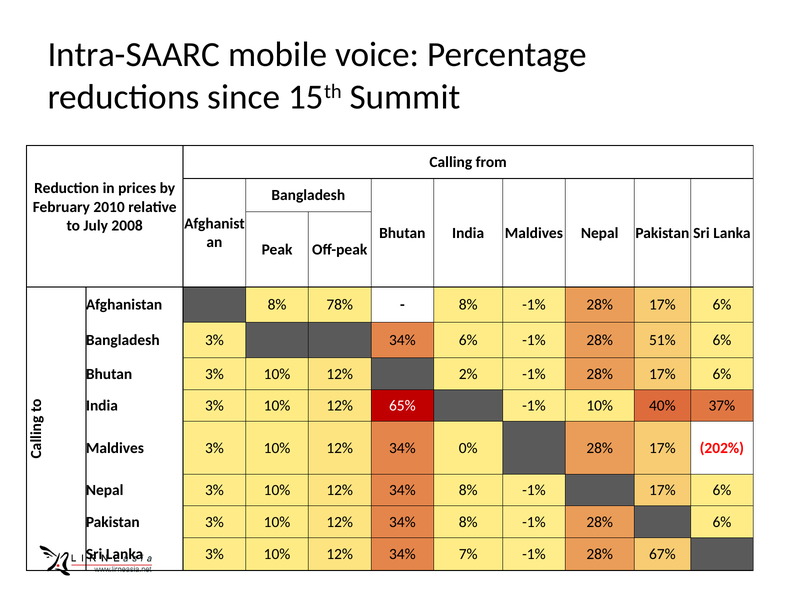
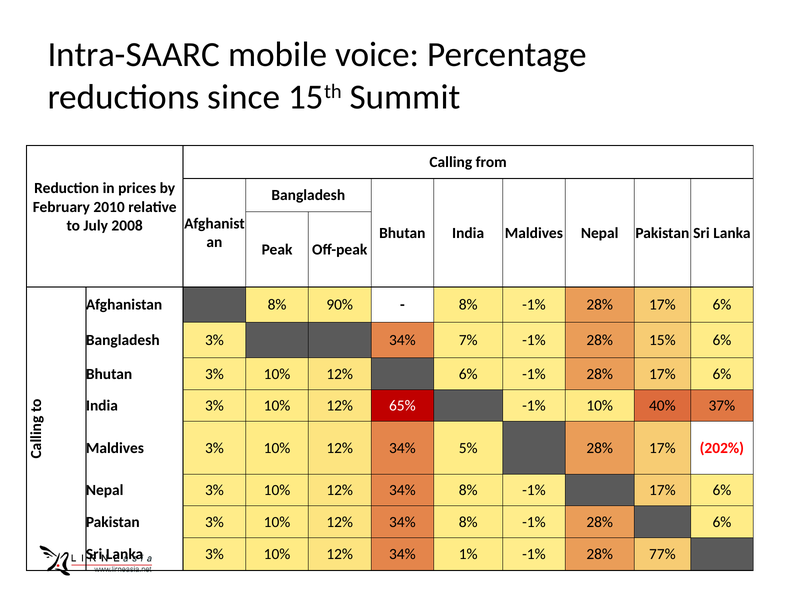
78%: 78% -> 90%
34% 6%: 6% -> 7%
51%: 51% -> 15%
12% 2%: 2% -> 6%
0%: 0% -> 5%
7%: 7% -> 1%
67%: 67% -> 77%
